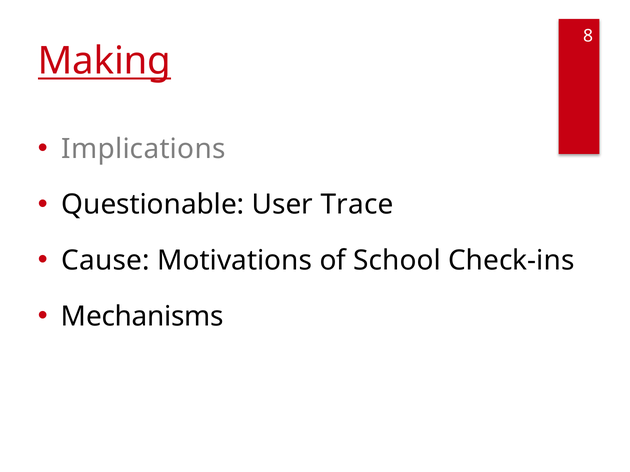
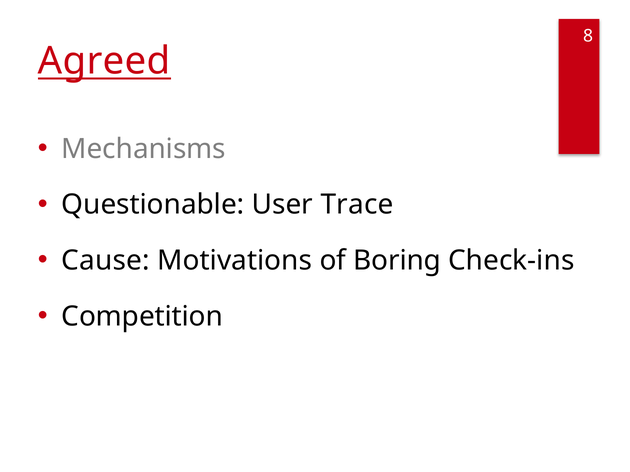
Making: Making -> Agreed
Implications: Implications -> Mechanisms
School: School -> Boring
Mechanisms: Mechanisms -> Competition
